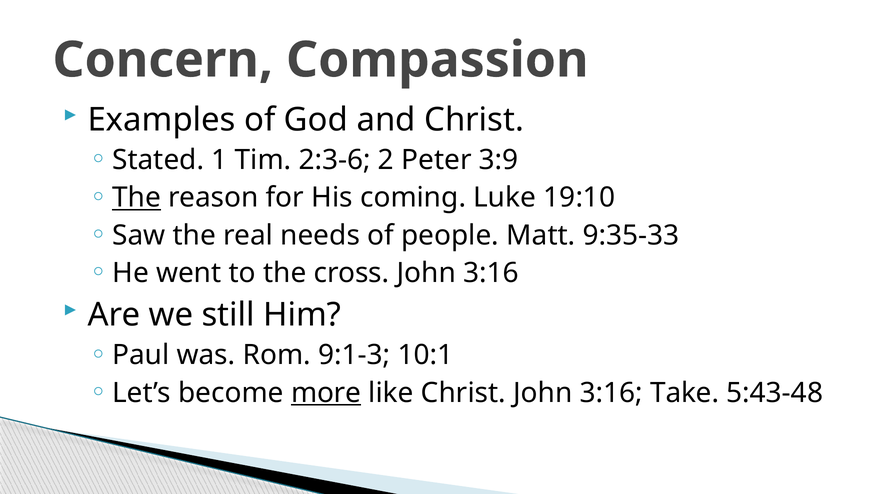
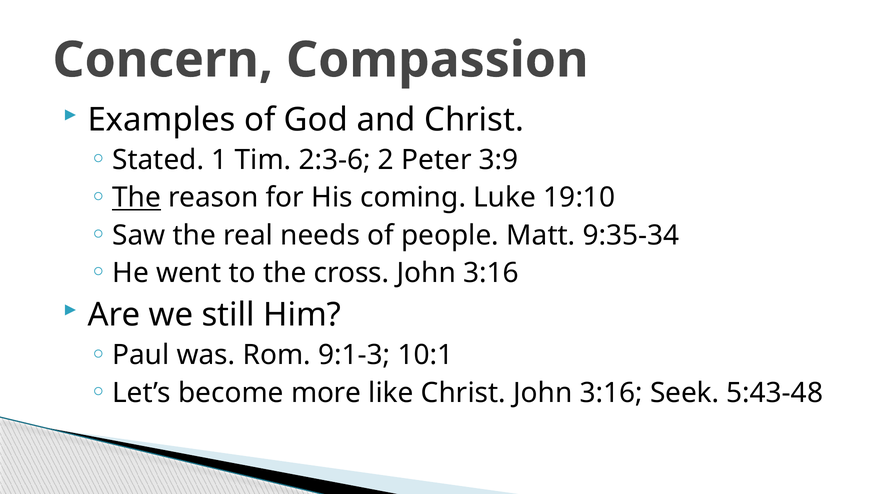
9:35-33: 9:35-33 -> 9:35-34
more underline: present -> none
Take: Take -> Seek
